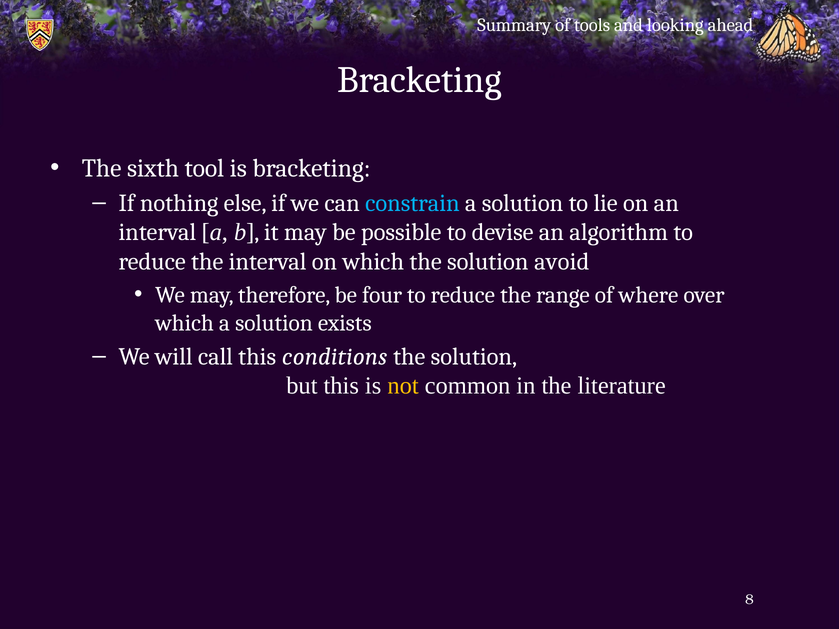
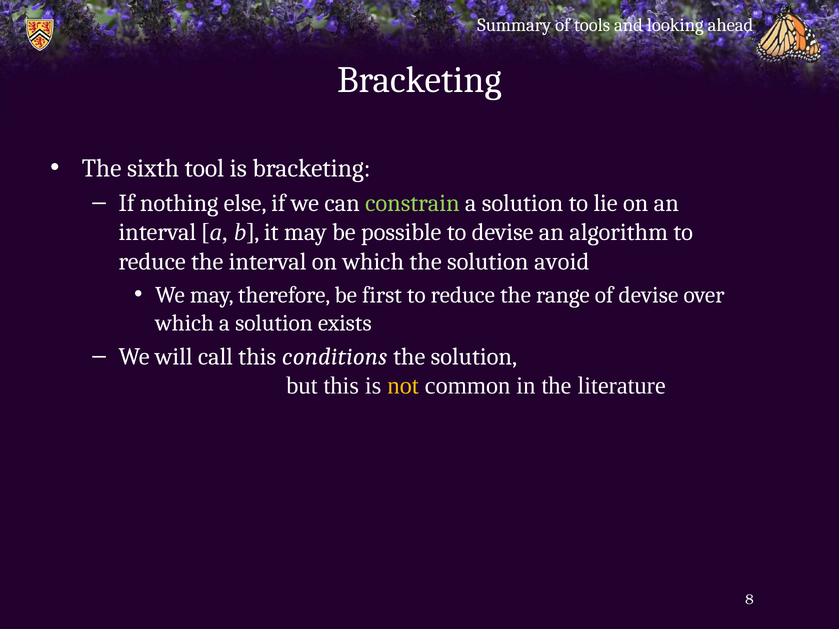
constrain colour: light blue -> light green
four: four -> first
of where: where -> devise
